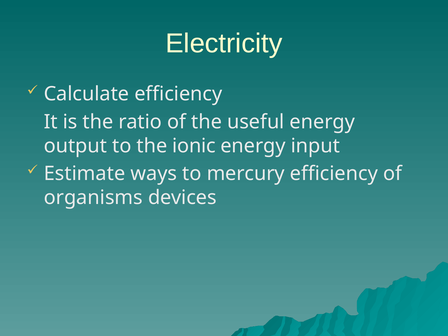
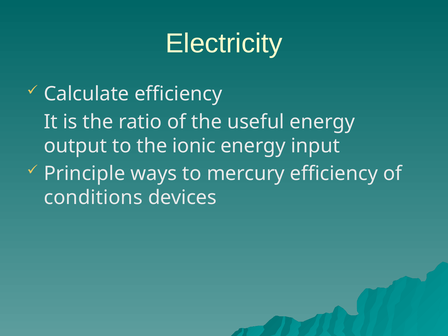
Estimate: Estimate -> Principle
organisms: organisms -> conditions
